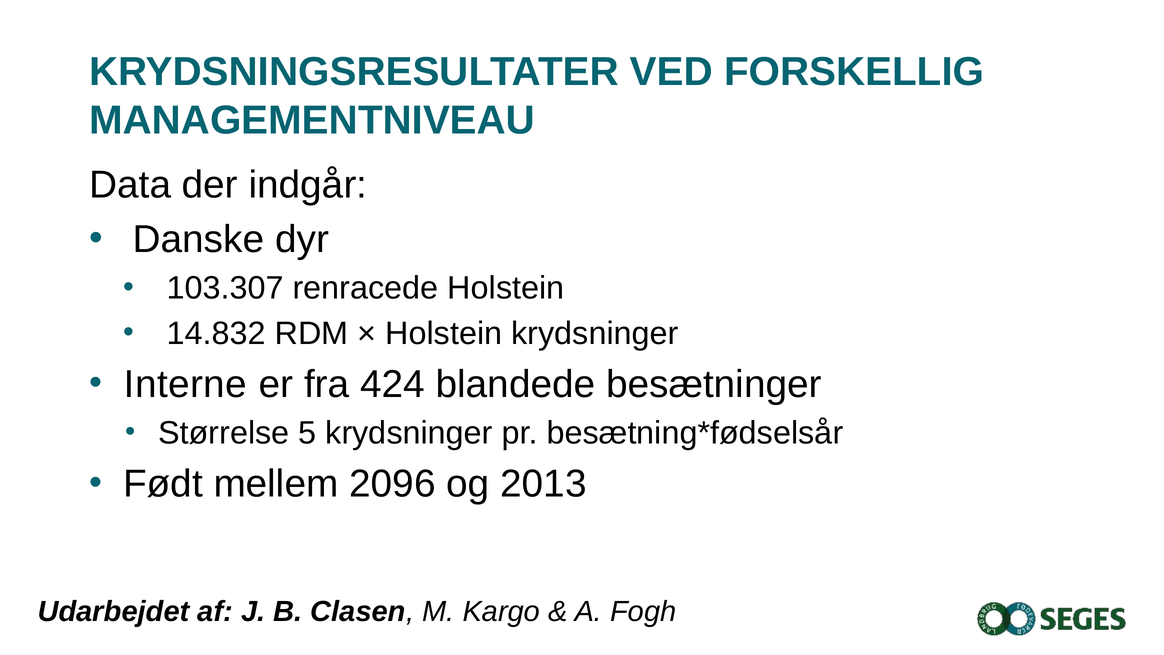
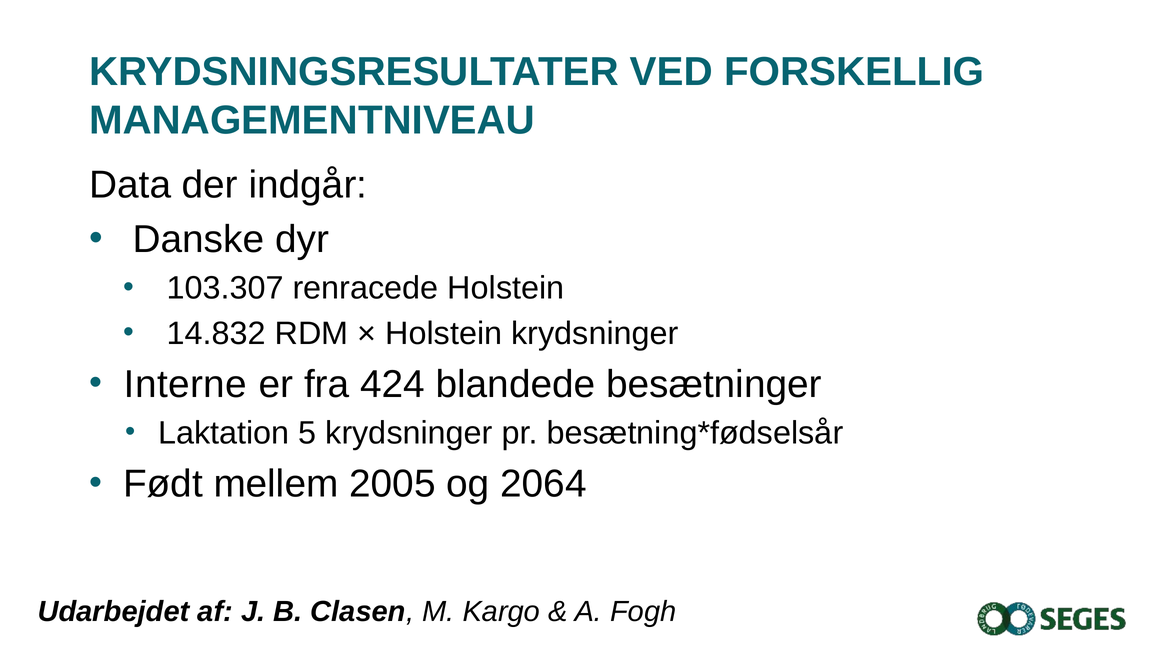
Størrelse: Størrelse -> Laktation
2096: 2096 -> 2005
2013: 2013 -> 2064
